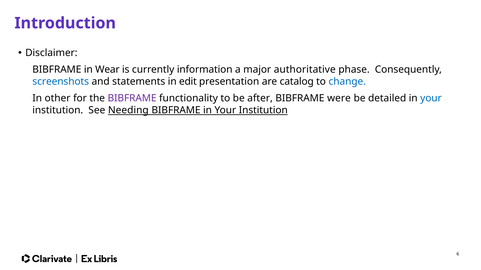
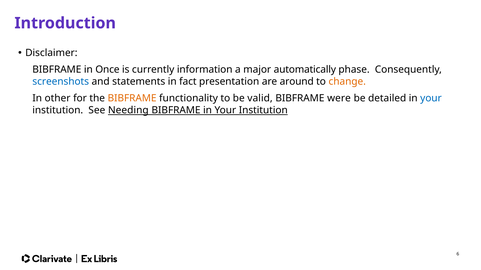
Wear: Wear -> Once
authoritative: authoritative -> automatically
edit: edit -> fact
catalog: catalog -> around
change colour: blue -> orange
BIBFRAME at (132, 98) colour: purple -> orange
after: after -> valid
